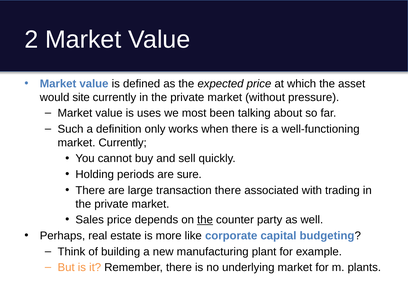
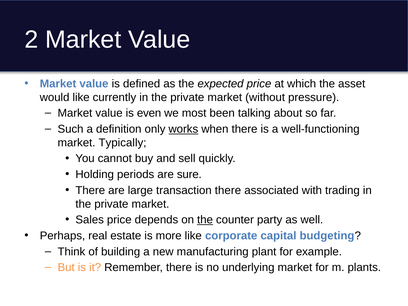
would site: site -> like
uses: uses -> even
works underline: none -> present
market Currently: Currently -> Typically
